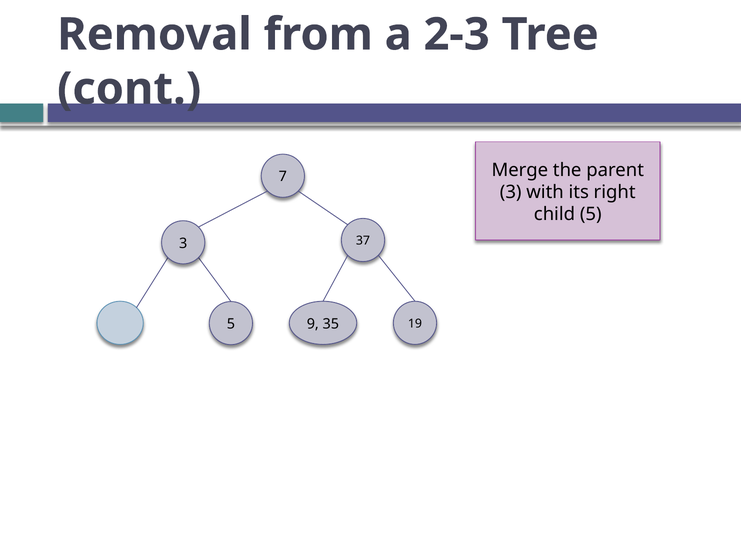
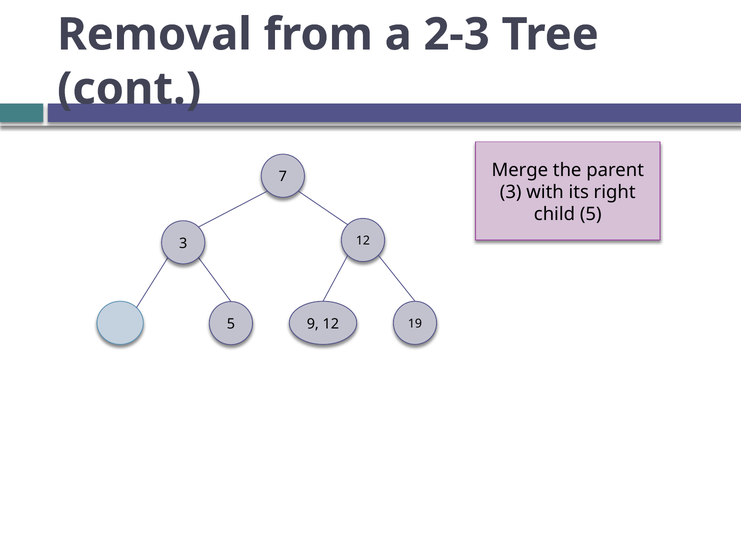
3 37: 37 -> 12
9 35: 35 -> 12
